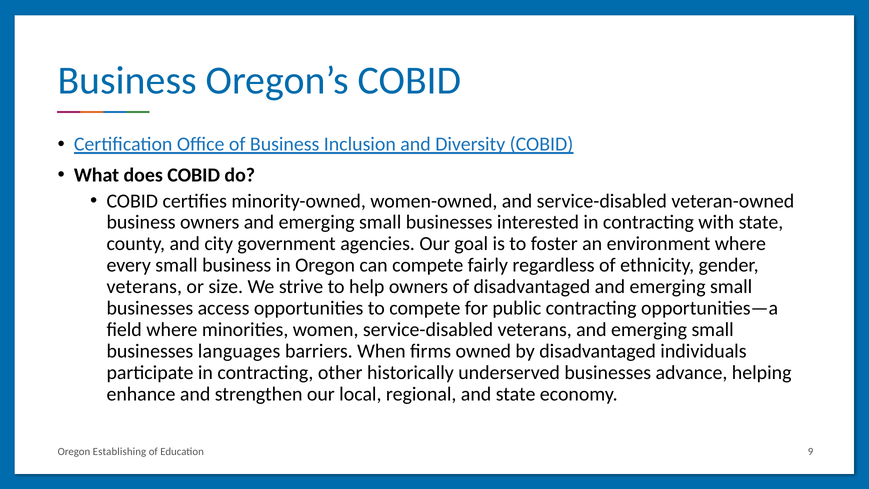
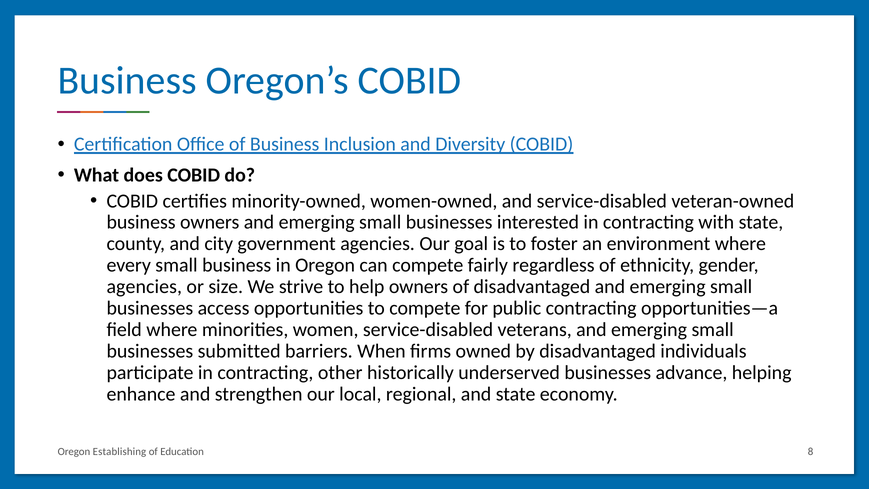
veterans at (144, 287): veterans -> agencies
languages: languages -> submitted
9: 9 -> 8
